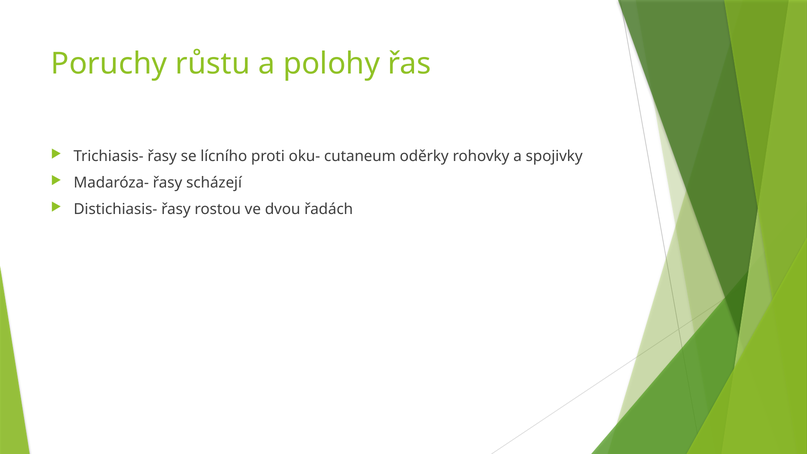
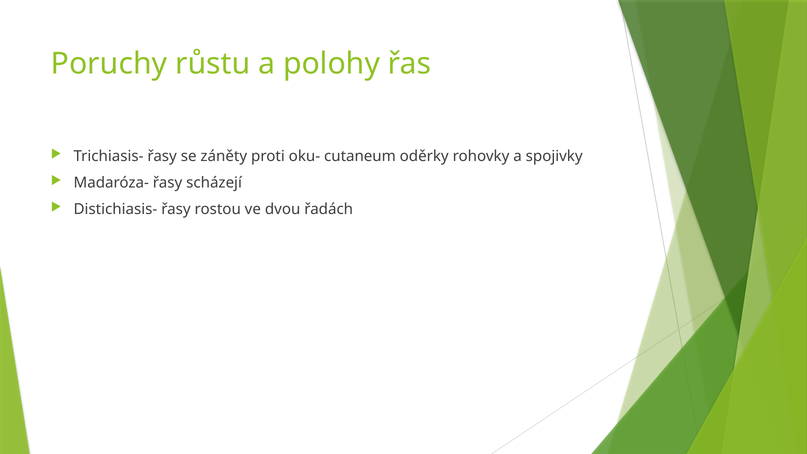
lícního: lícního -> záněty
